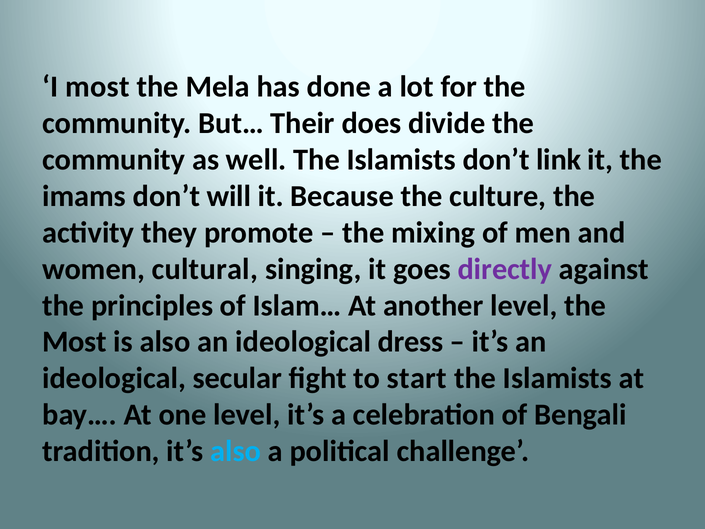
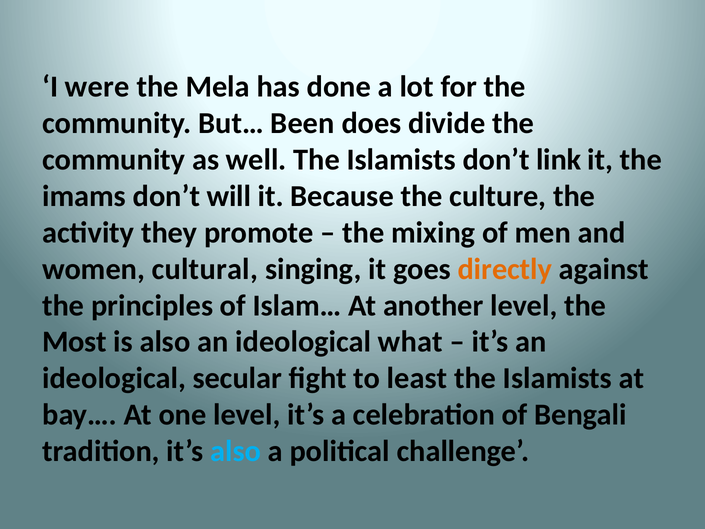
I most: most -> were
Their: Their -> Been
directly colour: purple -> orange
dress: dress -> what
start: start -> least
